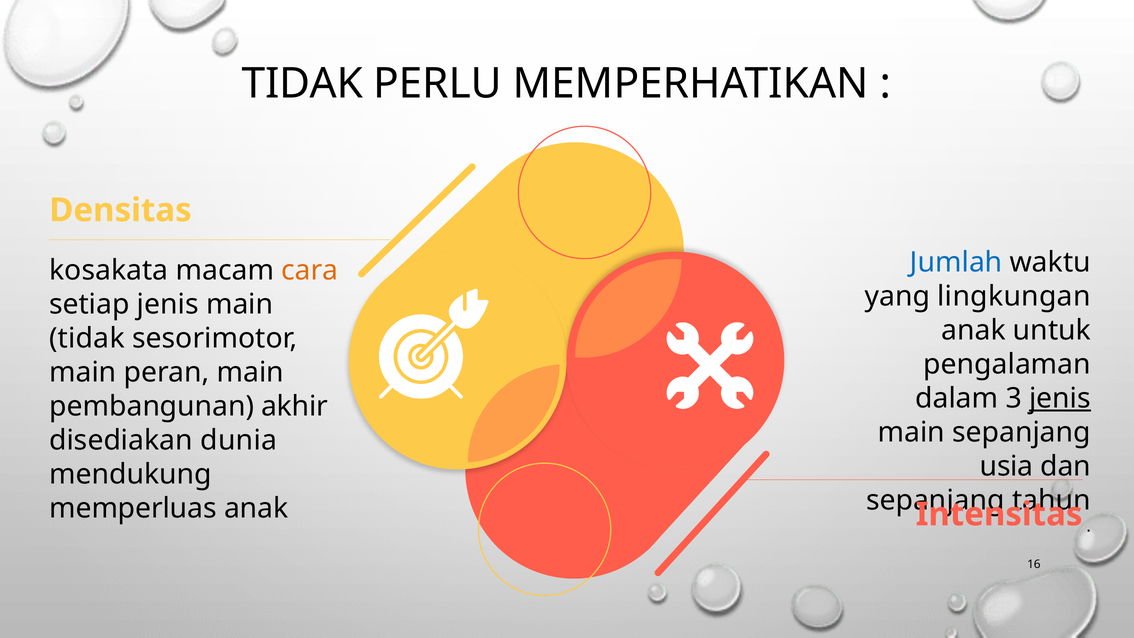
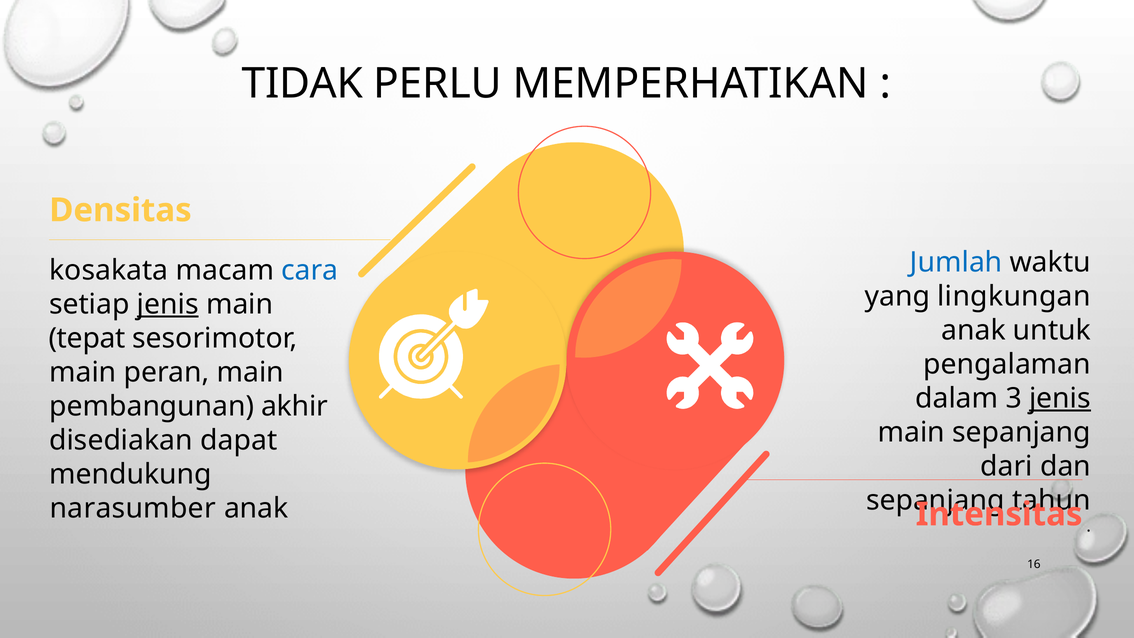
cara colour: orange -> blue
jenis at (168, 304) underline: none -> present
tidak at (87, 338): tidak -> tepat
dunia: dunia -> dapat
usia: usia -> dari
memperluas: memperluas -> narasumber
